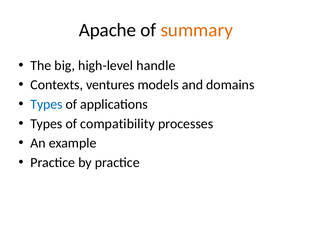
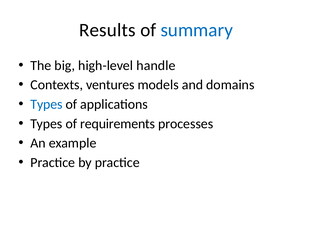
Apache: Apache -> Results
summary colour: orange -> blue
compatibility: compatibility -> requirements
